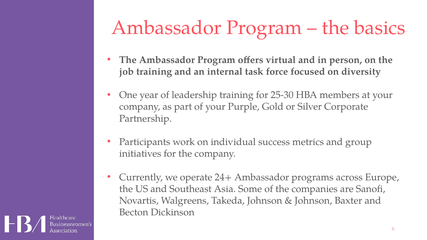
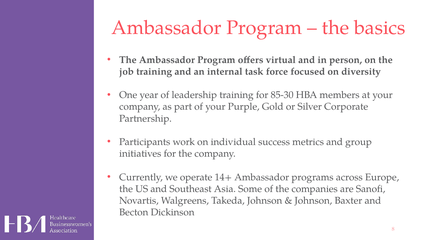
25-30: 25-30 -> 85-30
24+: 24+ -> 14+
